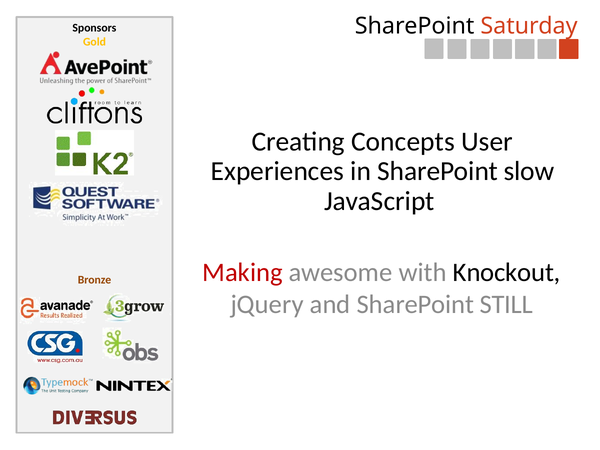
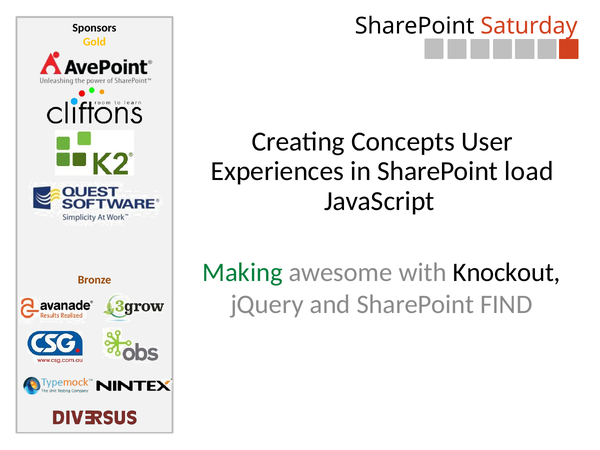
slow: slow -> load
Making colour: red -> green
STILL: STILL -> FIND
